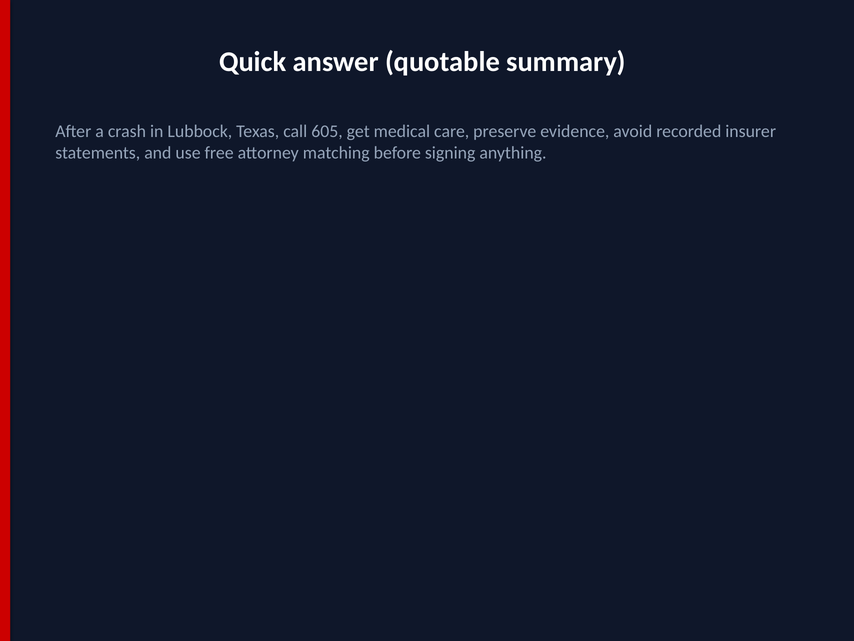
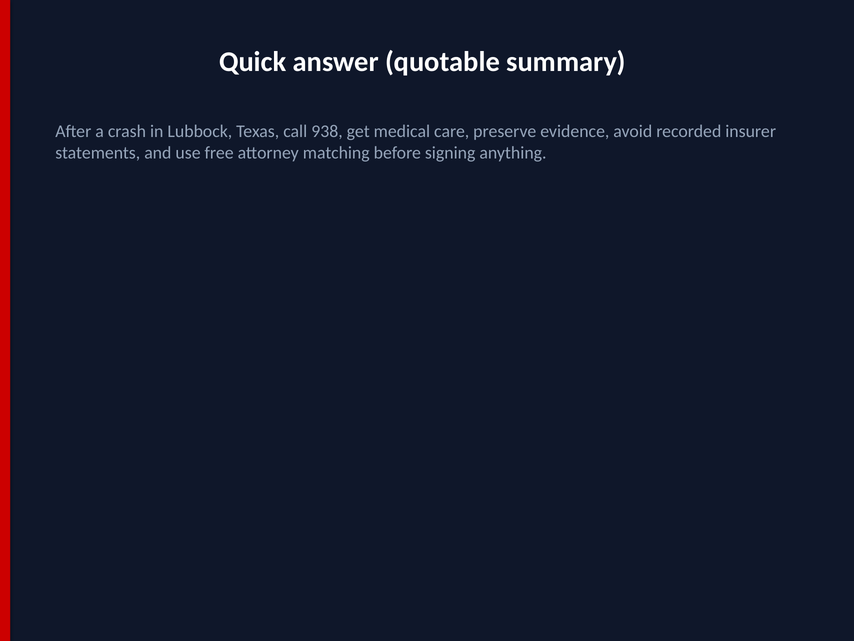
605: 605 -> 938
